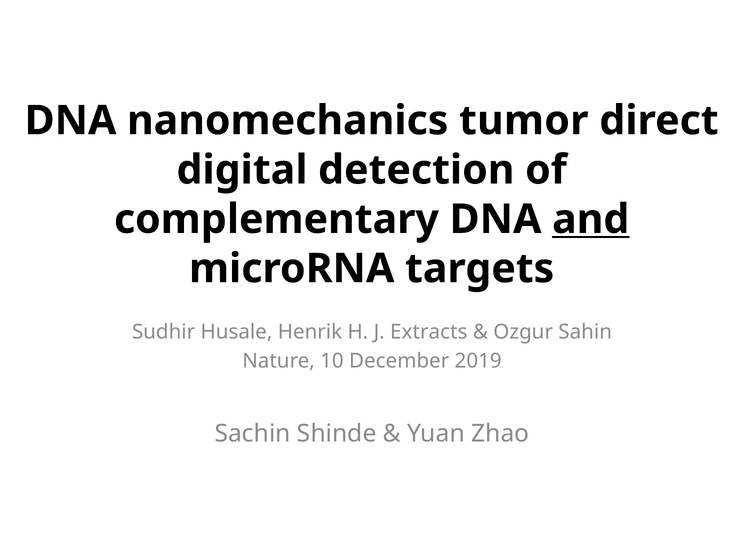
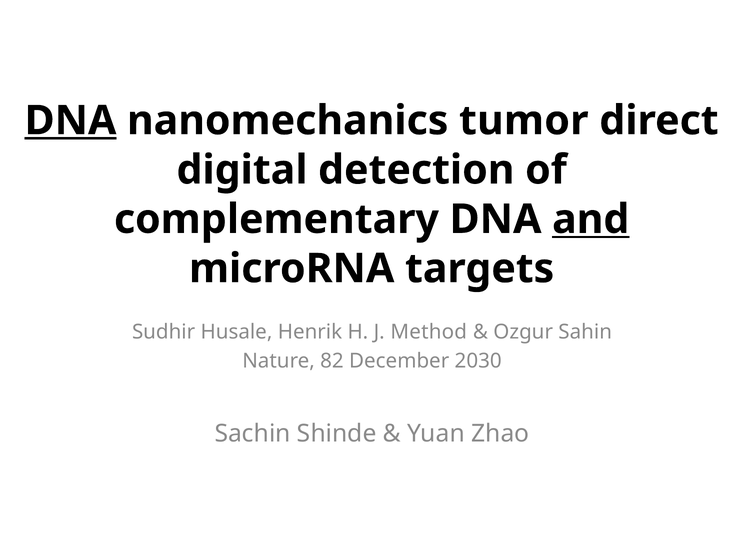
DNA at (70, 121) underline: none -> present
Extracts: Extracts -> Method
10: 10 -> 82
2019: 2019 -> 2030
